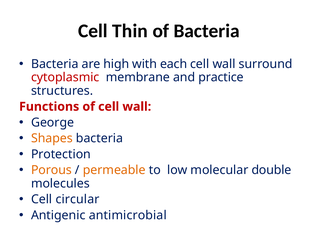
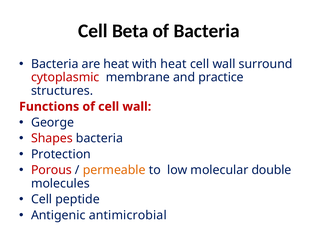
Thin: Thin -> Beta
are high: high -> heat
with each: each -> heat
Shapes colour: orange -> red
Porous colour: orange -> red
circular: circular -> peptide
